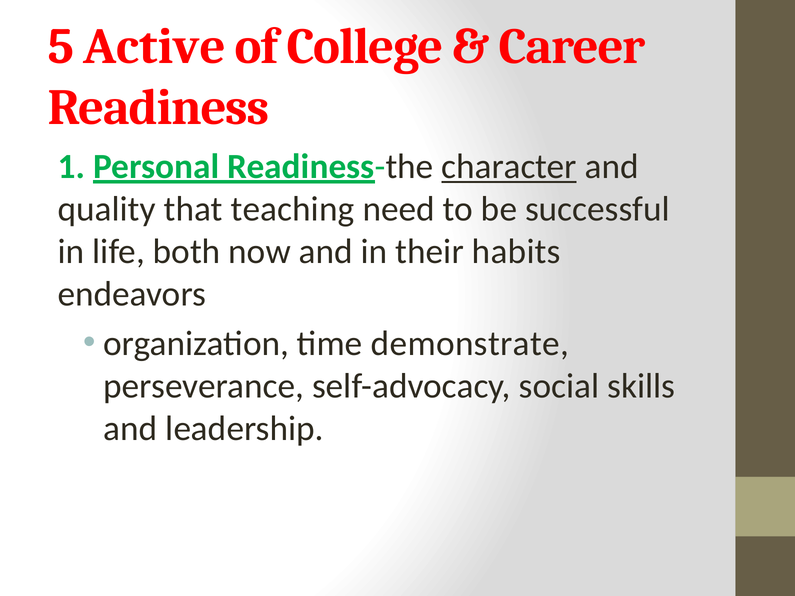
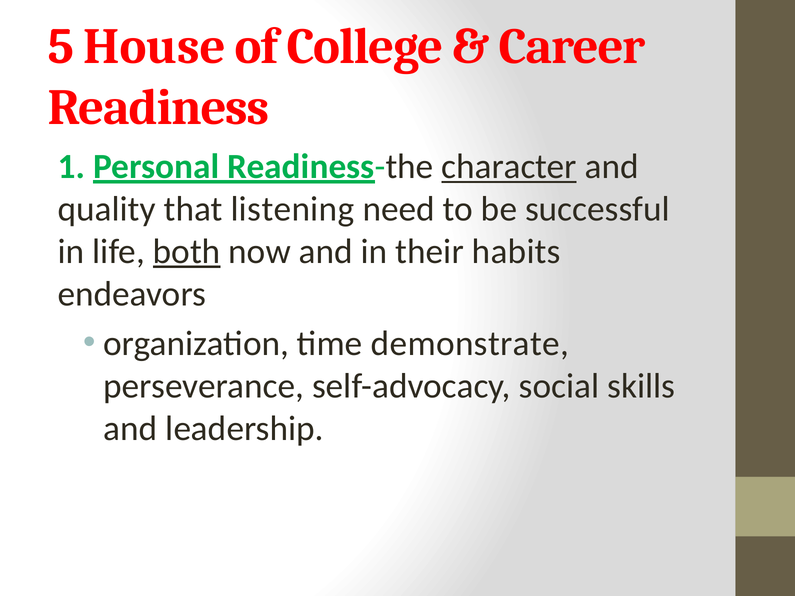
Active: Active -> House
teaching: teaching -> listening
both underline: none -> present
